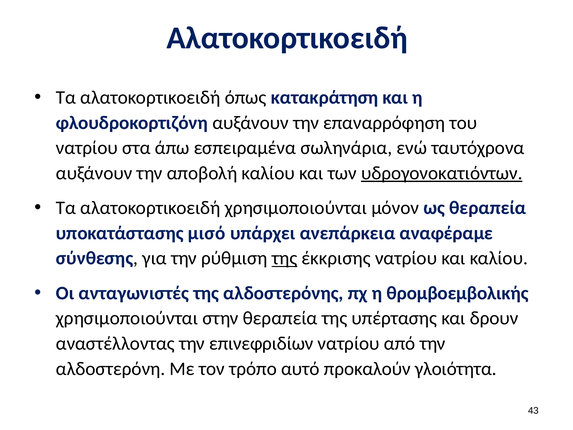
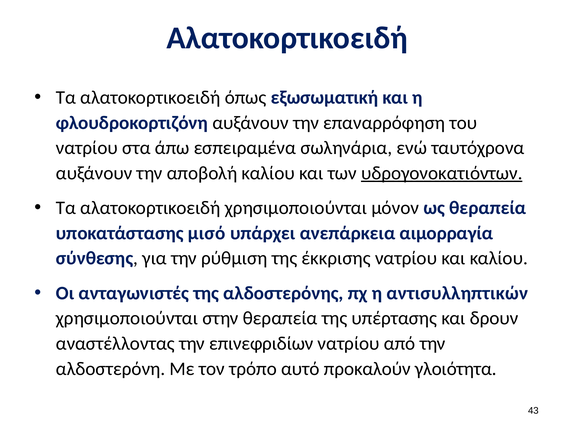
κατακράτηση: κατακράτηση -> εξωσωματική
αναφέραμε: αναφέραμε -> αιμορραγία
της at (285, 258) underline: present -> none
θρομβοεμβολικής: θρομβοεμβολικής -> αντισυλληπτικών
